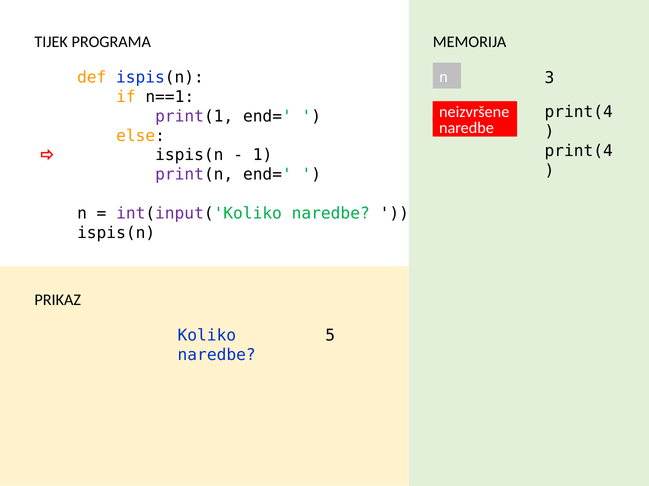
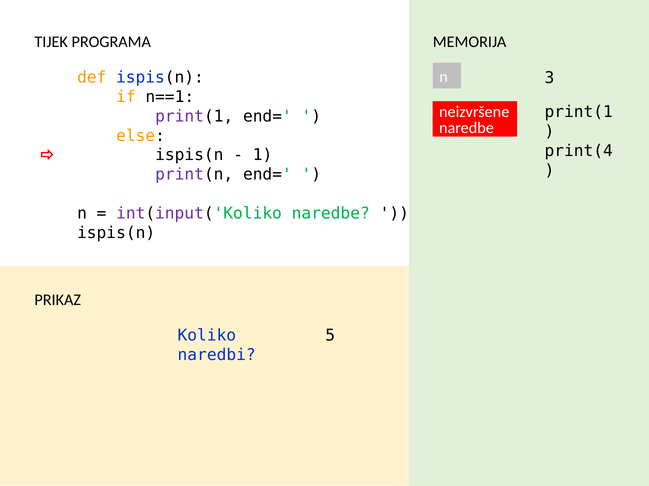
print(4 at (579, 112): print(4 -> print(1
naredbe at (217, 355): naredbe -> naredbi
